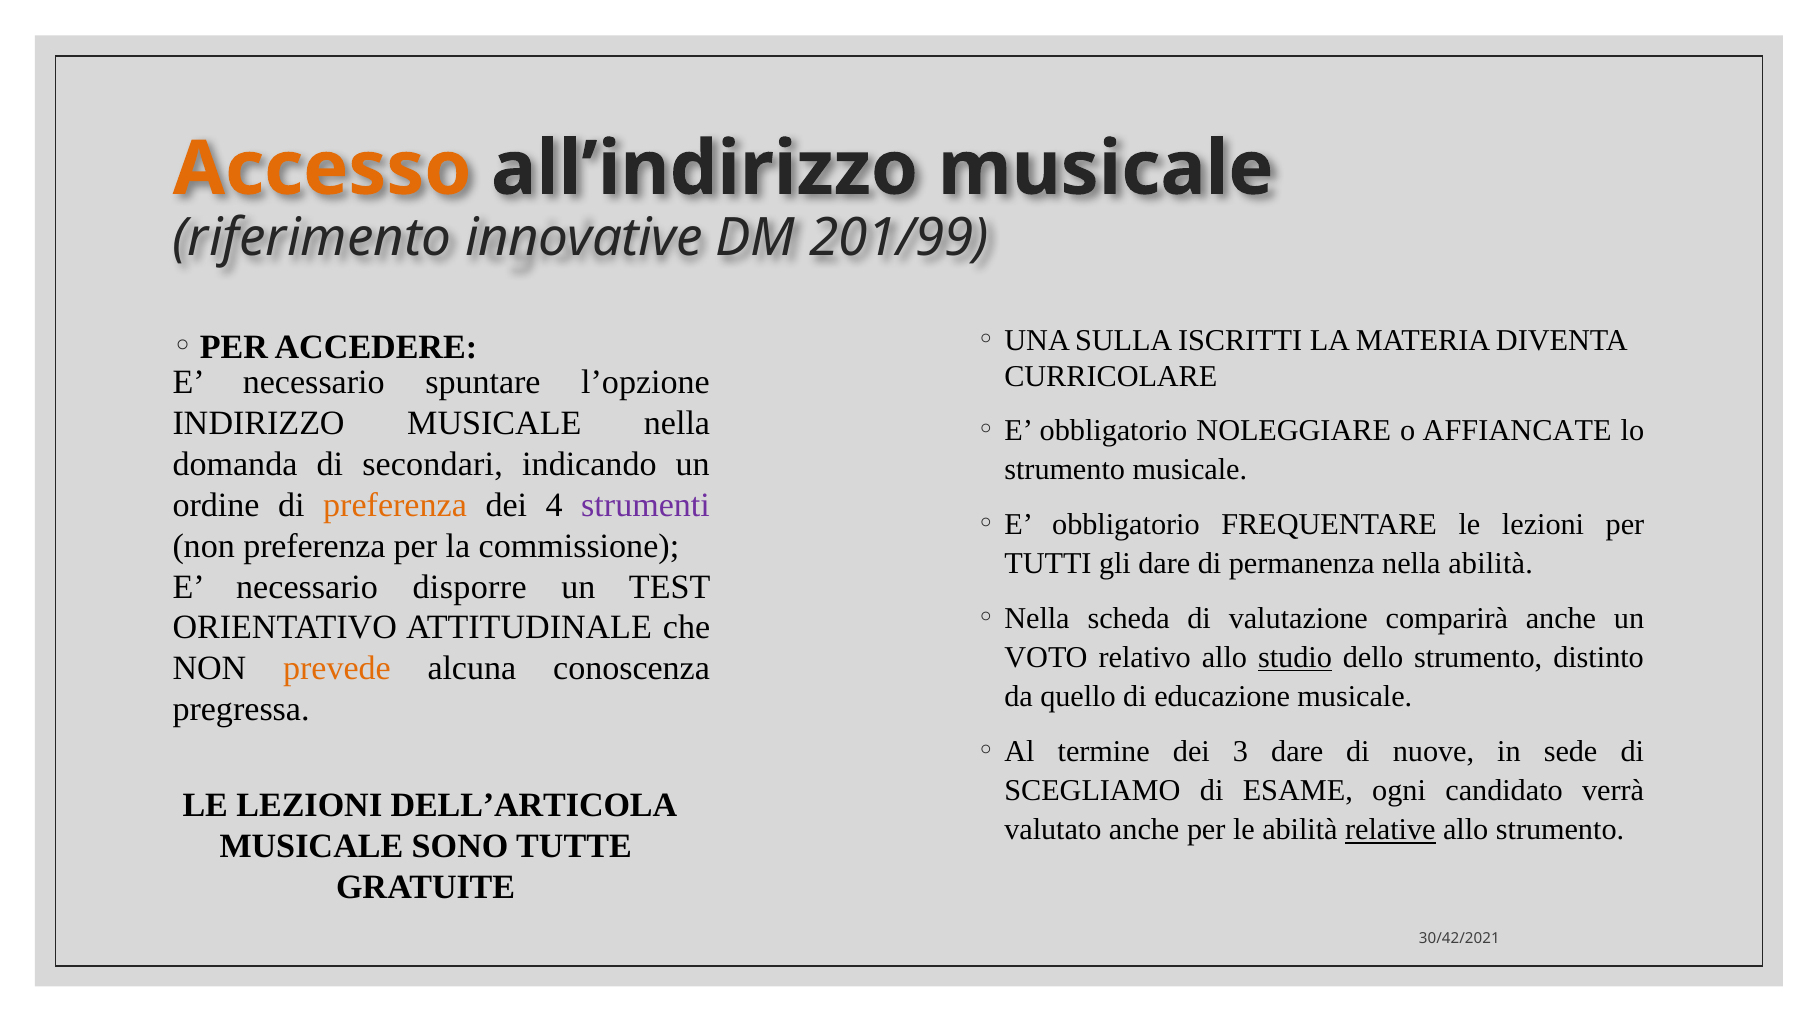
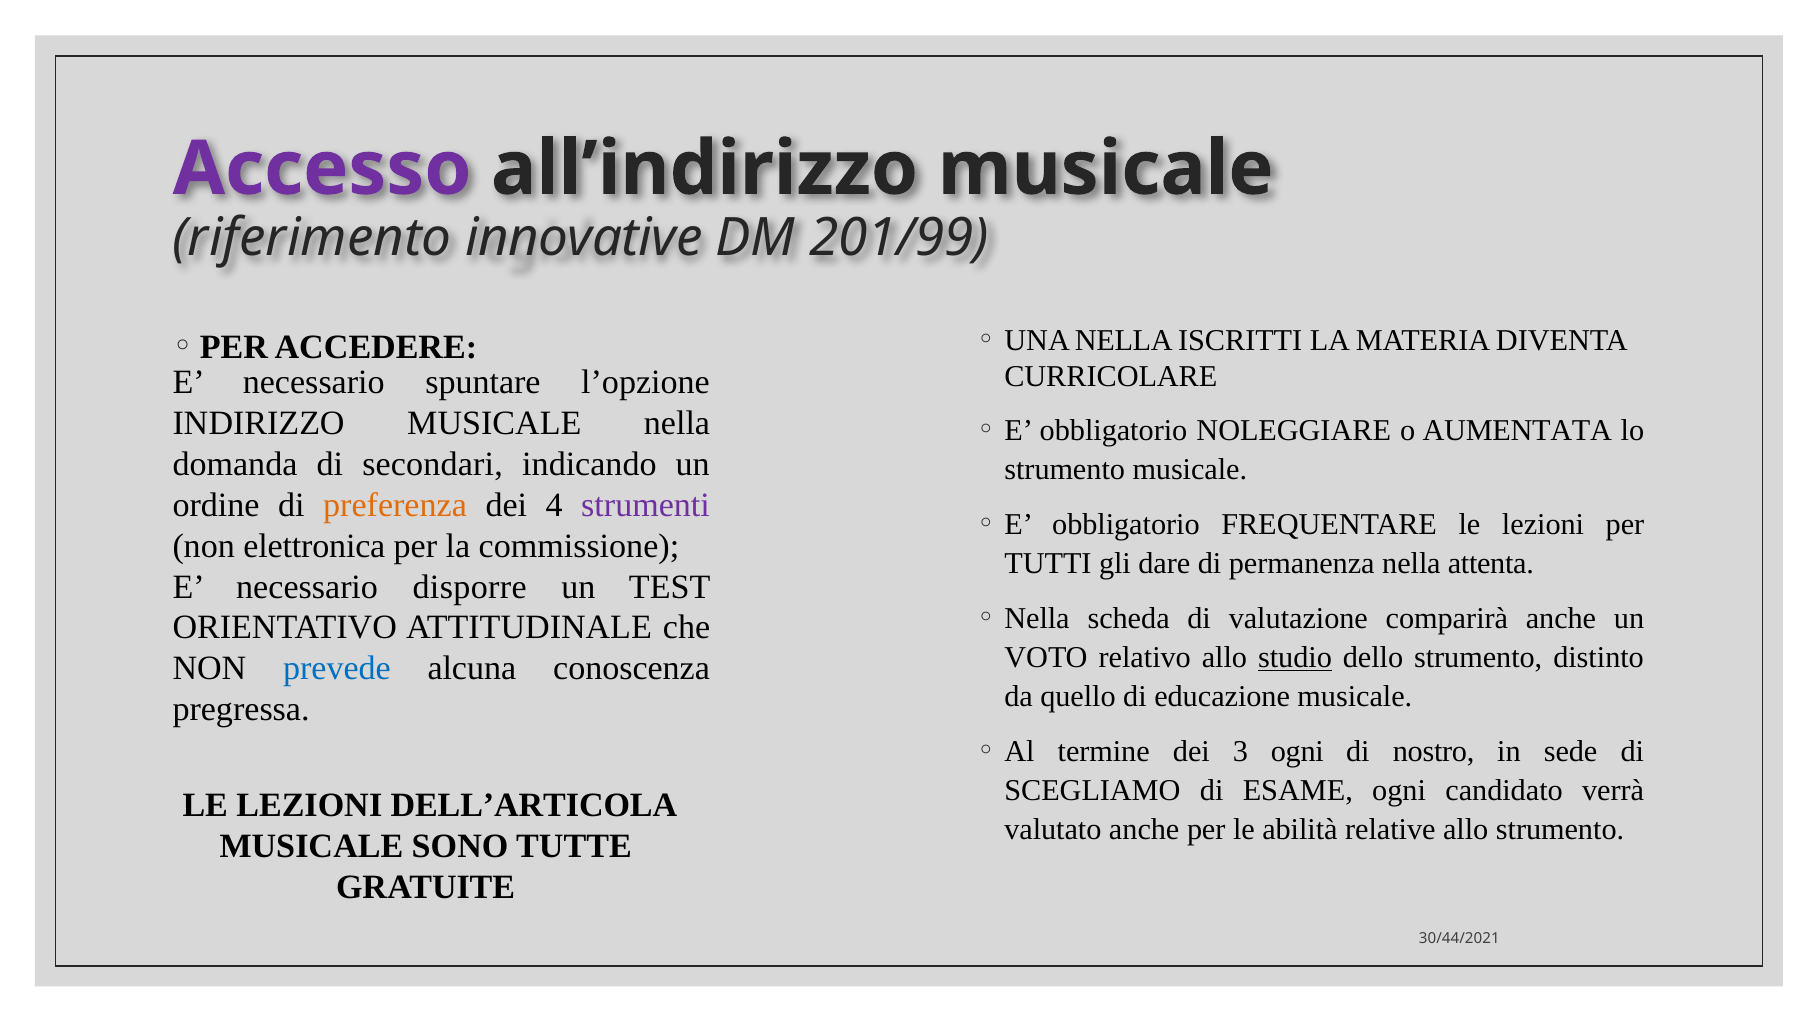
Accesso colour: orange -> purple
UNA SULLA: SULLA -> NELLA
AFFIANCATE: AFFIANCATE -> AUMENTATA
non preferenza: preferenza -> elettronica
nella abilità: abilità -> attenta
prevede colour: orange -> blue
3 dare: dare -> ogni
nuove: nuove -> nostro
relative underline: present -> none
30/42/2021: 30/42/2021 -> 30/44/2021
